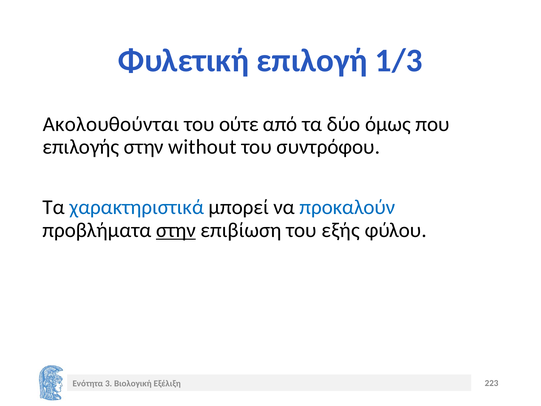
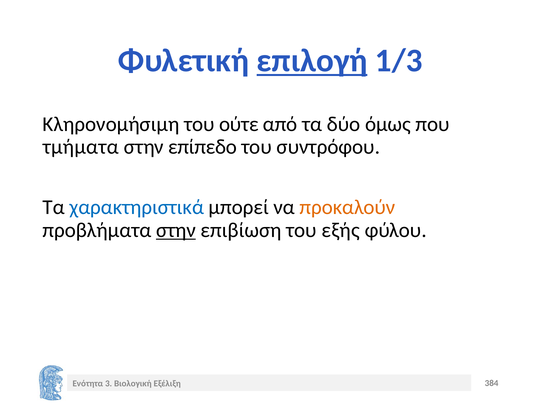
επιλογή underline: none -> present
Ακολουθούνται: Ακολουθούνται -> Κληρονομήσιμη
επιλογής: επιλογής -> τμήματα
without: without -> επίπεδο
προκαλούν colour: blue -> orange
223: 223 -> 384
